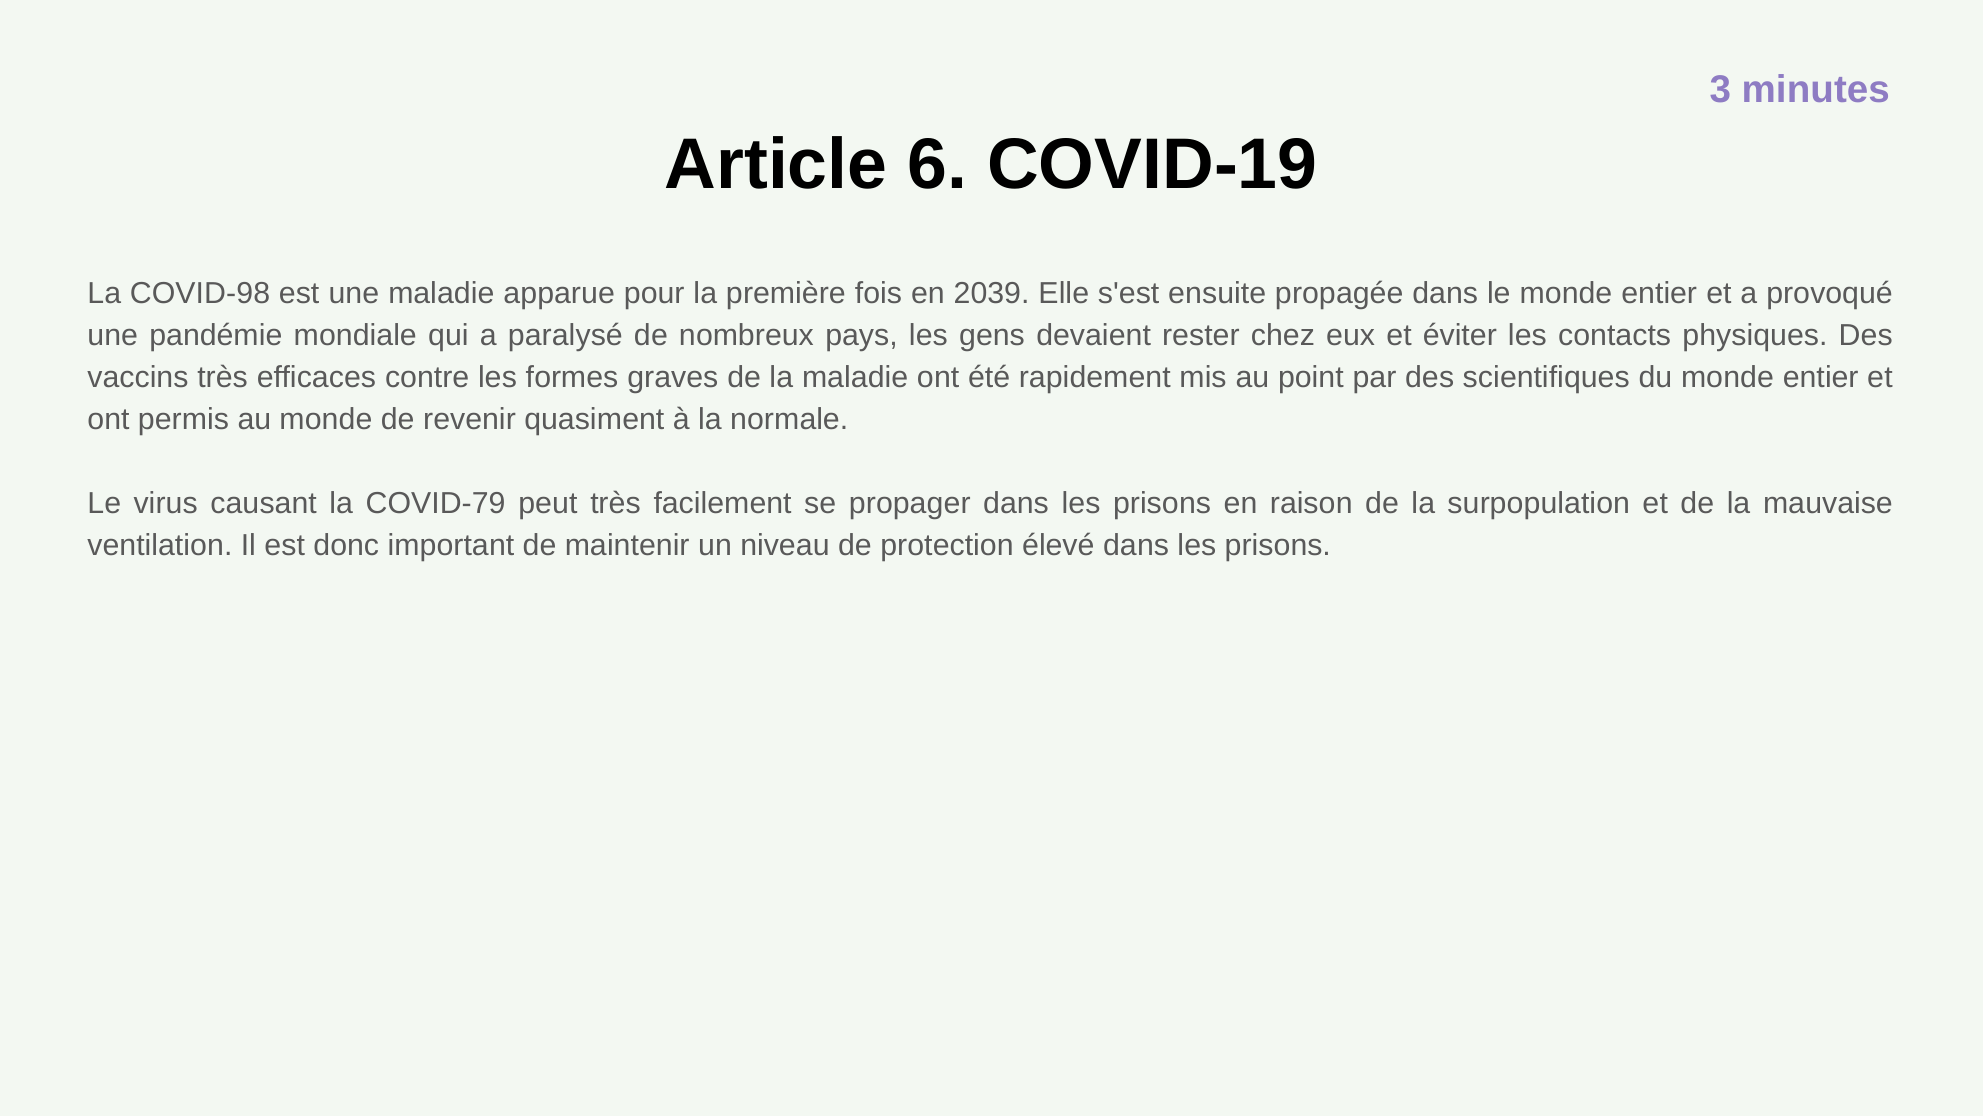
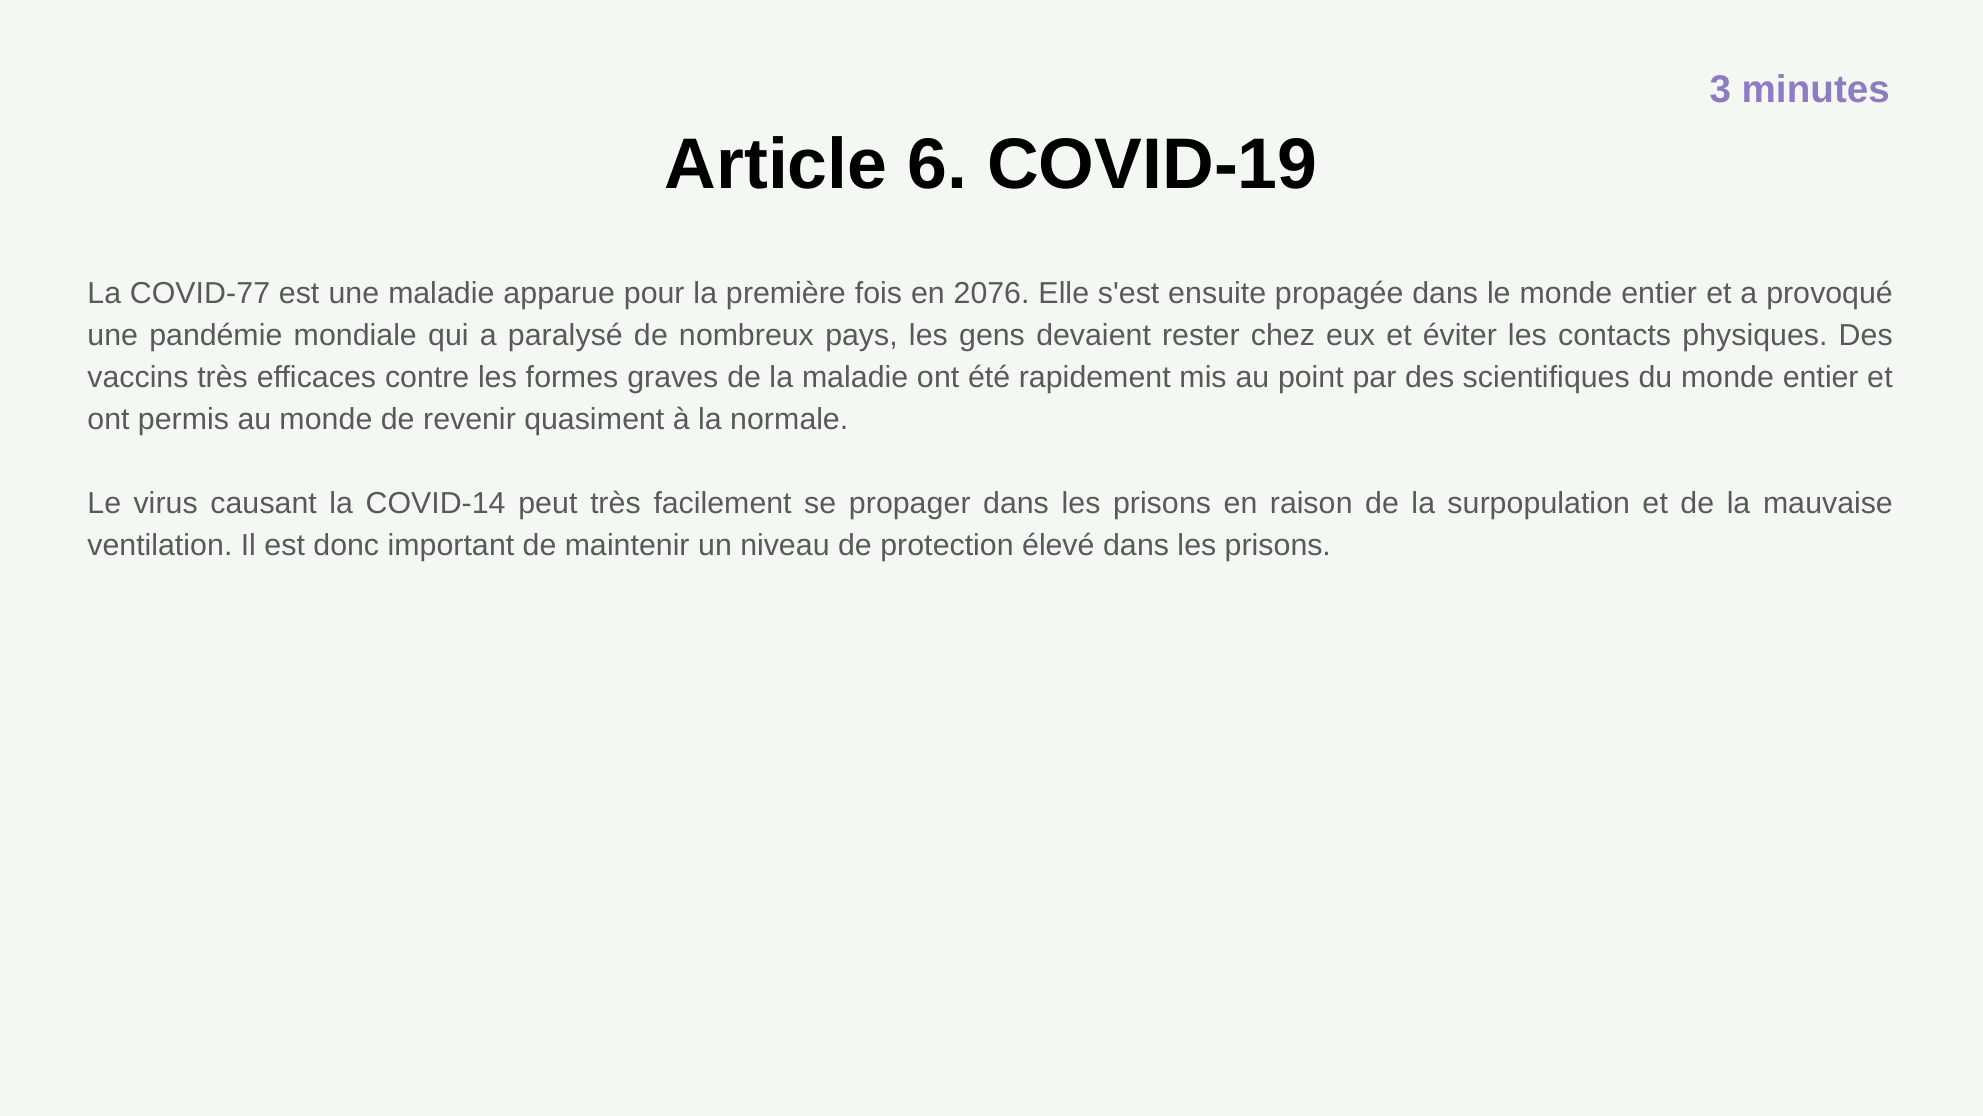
COVID-98: COVID-98 -> COVID-77
2039: 2039 -> 2076
COVID-79: COVID-79 -> COVID-14
